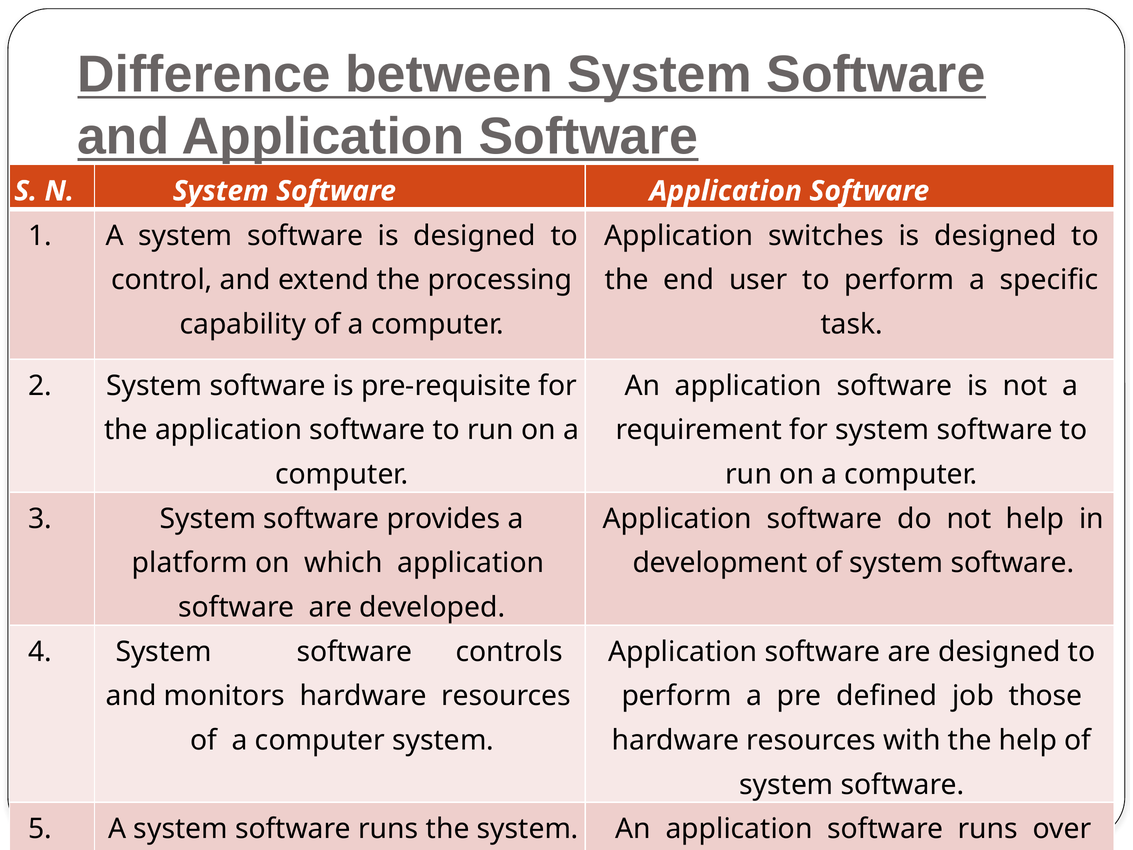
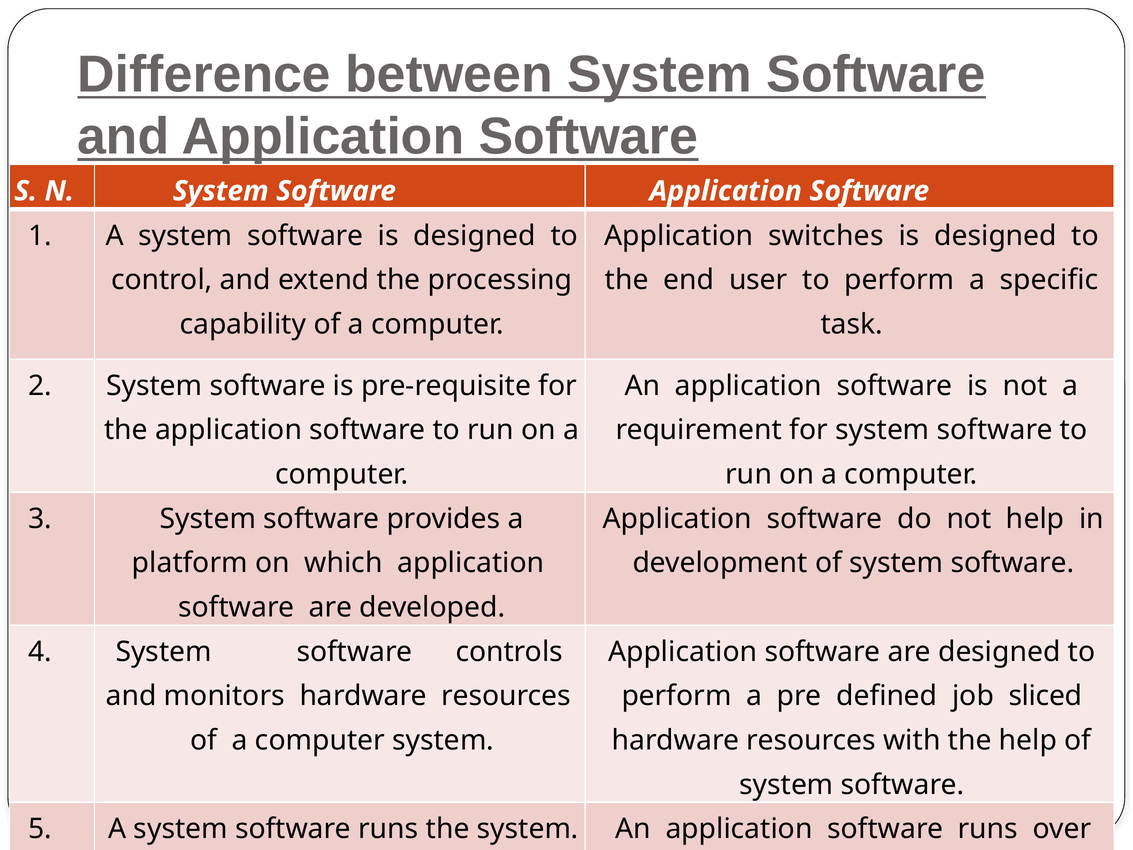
those: those -> sliced
